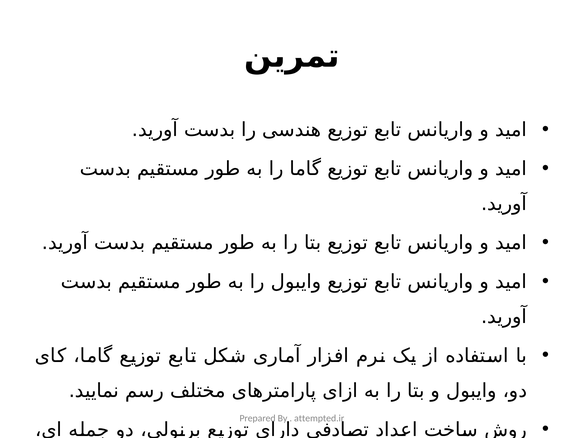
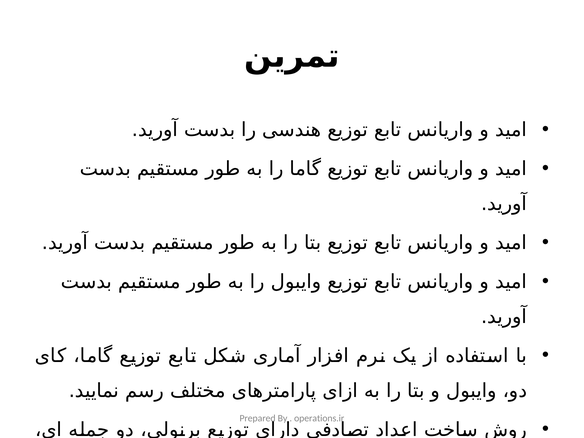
attempted.ir: attempted.ir -> operations.ir
